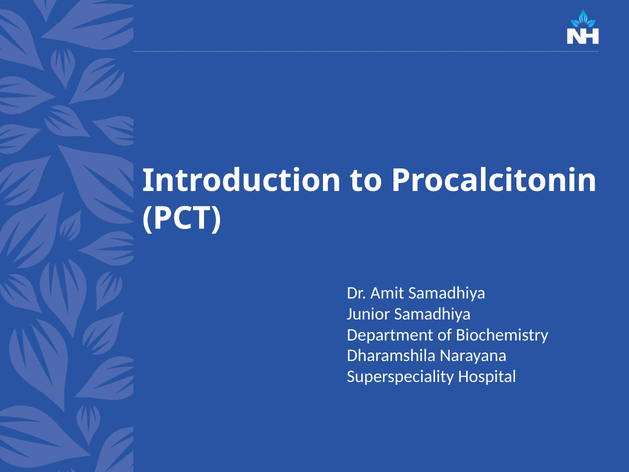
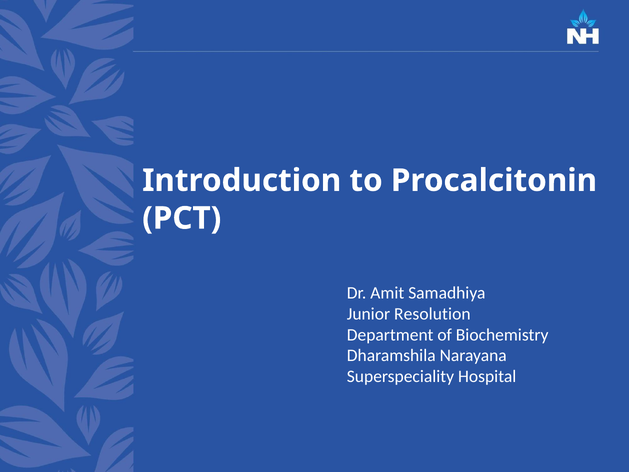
Junior Samadhiya: Samadhiya -> Resolution
